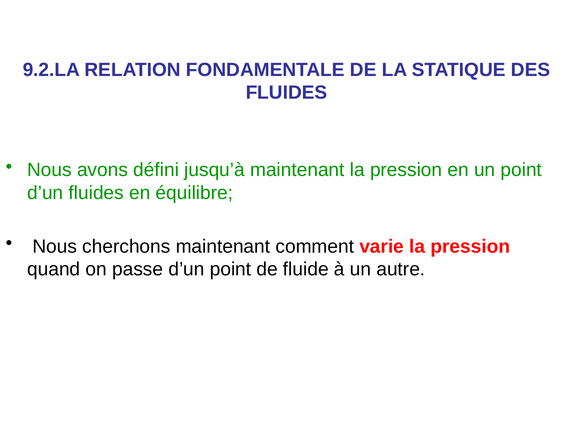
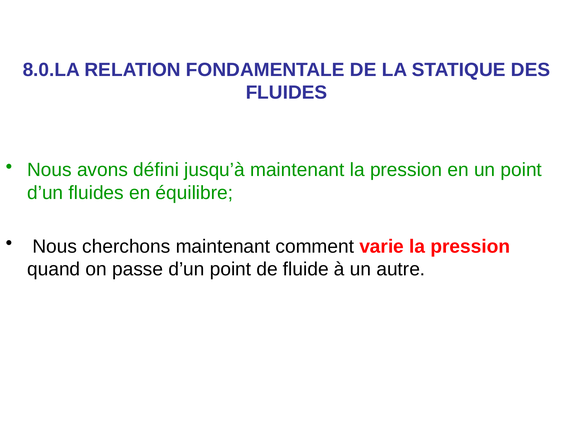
9.2.LA: 9.2.LA -> 8.0.LA
